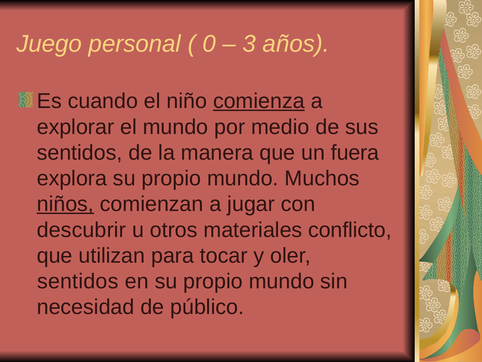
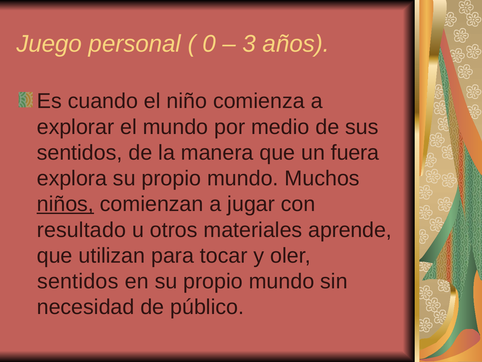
comienza underline: present -> none
descubrir: descubrir -> resultado
conflicto: conflicto -> aprende
